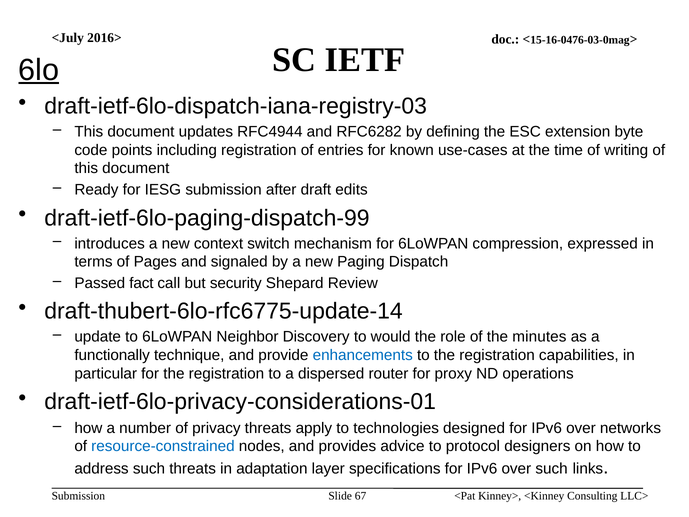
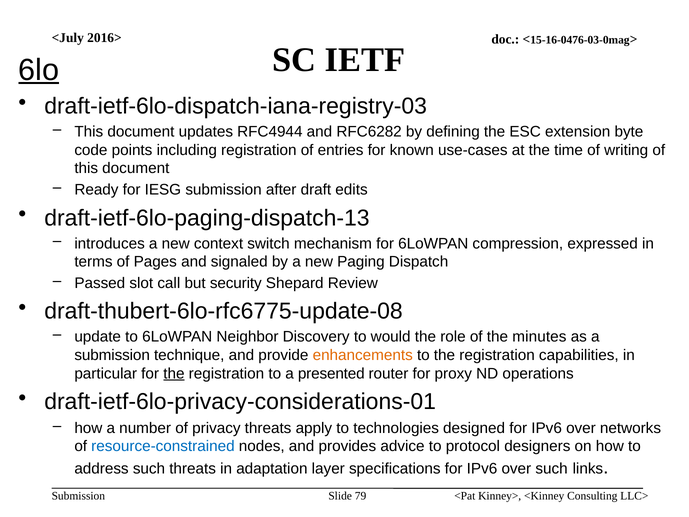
draft-ietf-6lo-paging-dispatch-99: draft-ietf-6lo-paging-dispatch-99 -> draft-ietf-6lo-paging-dispatch-13
fact: fact -> slot
draft-thubert-6lo-rfc6775-update-14: draft-thubert-6lo-rfc6775-update-14 -> draft-thubert-6lo-rfc6775-update-08
functionally at (112, 355): functionally -> submission
enhancements colour: blue -> orange
the at (174, 373) underline: none -> present
dispersed: dispersed -> presented
67: 67 -> 79
